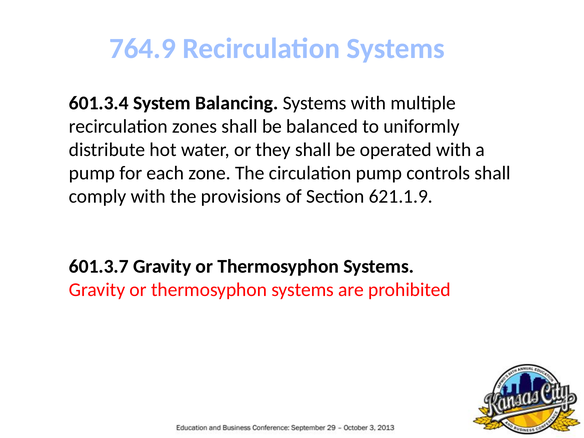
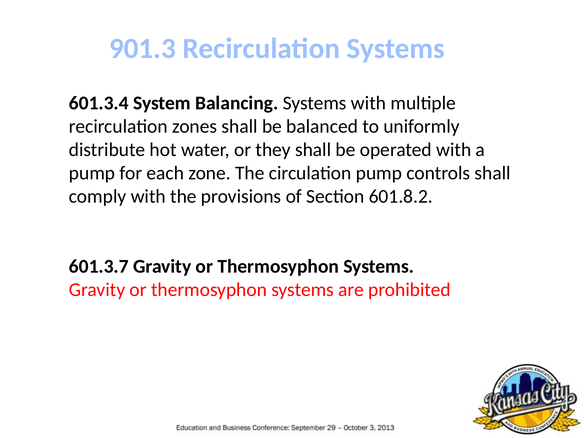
764.9: 764.9 -> 901.3
621.1.9: 621.1.9 -> 601.8.2
